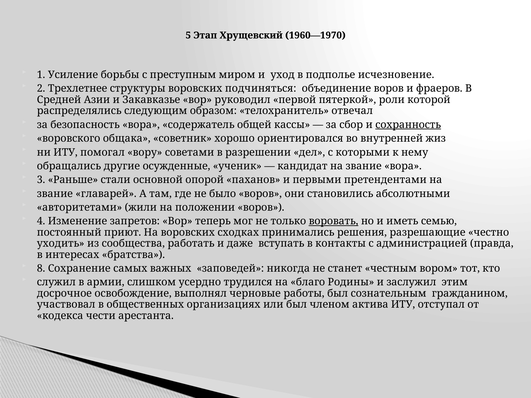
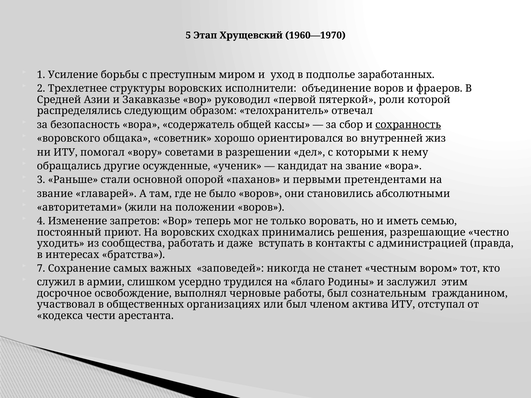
исчезновение: исчезновение -> заработанных
подчиняться: подчиняться -> исполнители
воровать underline: present -> none
8: 8 -> 7
